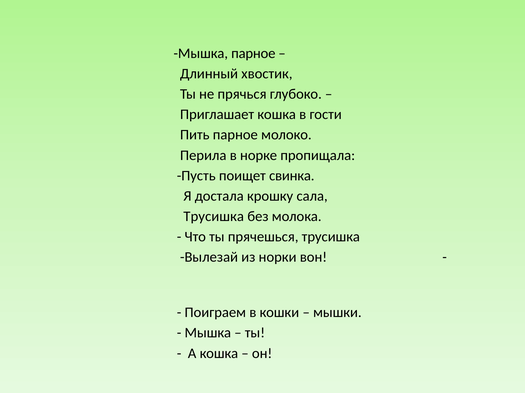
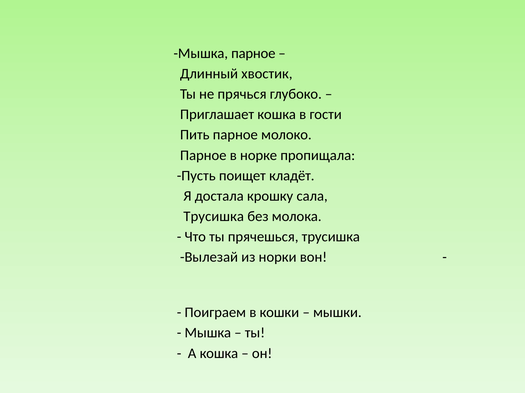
Перила at (203, 156): Перила -> Парное
свинка: свинка -> кладёт
